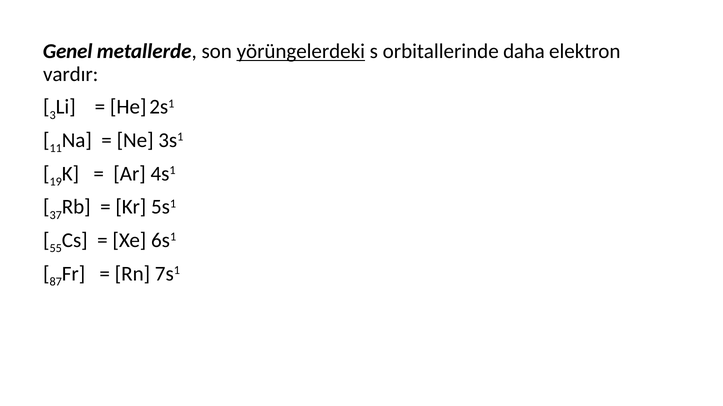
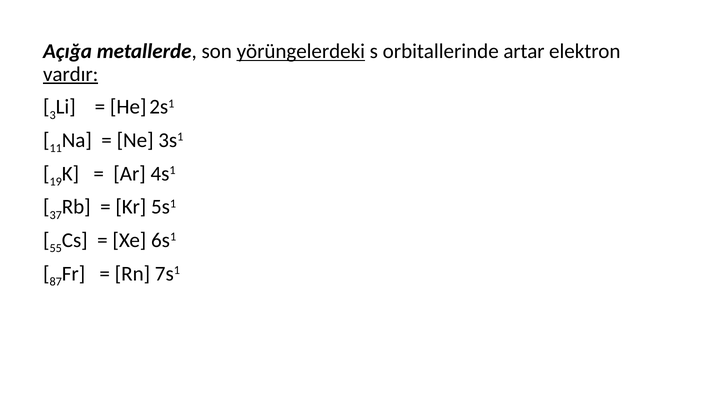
Genel: Genel -> Açığa
daha: daha -> artar
vardır underline: none -> present
